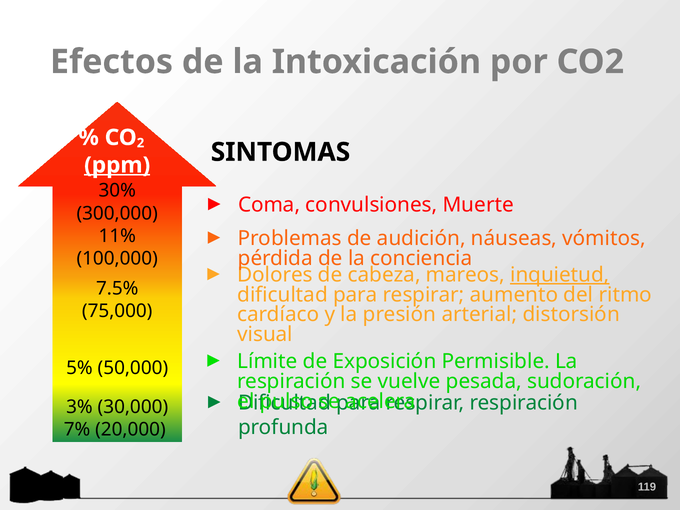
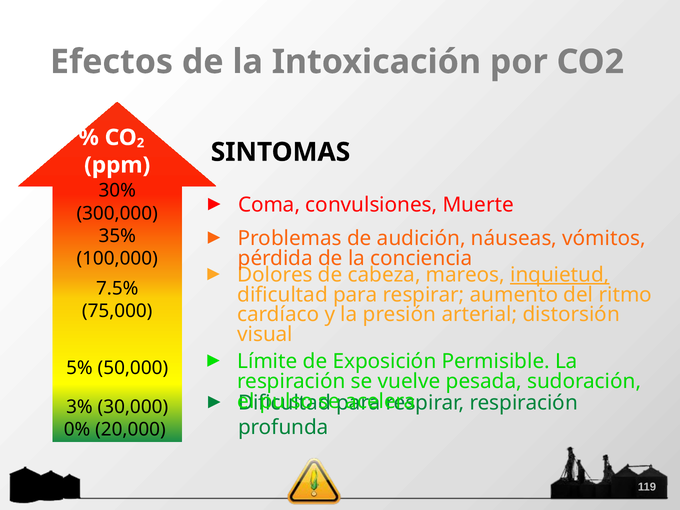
ppm underline: present -> none
11%: 11% -> 35%
7%: 7% -> 0%
